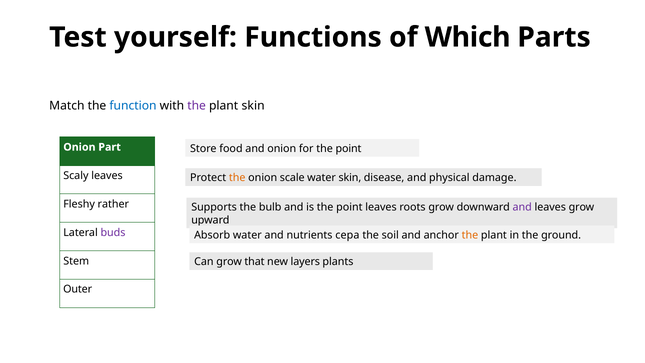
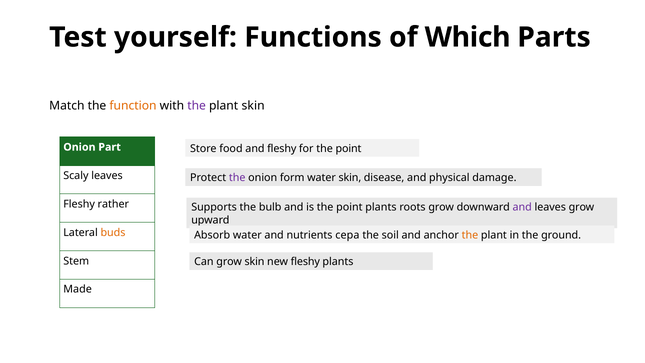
function colour: blue -> orange
and onion: onion -> fleshy
the at (237, 178) colour: orange -> purple
scale: scale -> form
point leaves: leaves -> plants
buds colour: purple -> orange
grow that: that -> skin
new layers: layers -> fleshy
Outer: Outer -> Made
